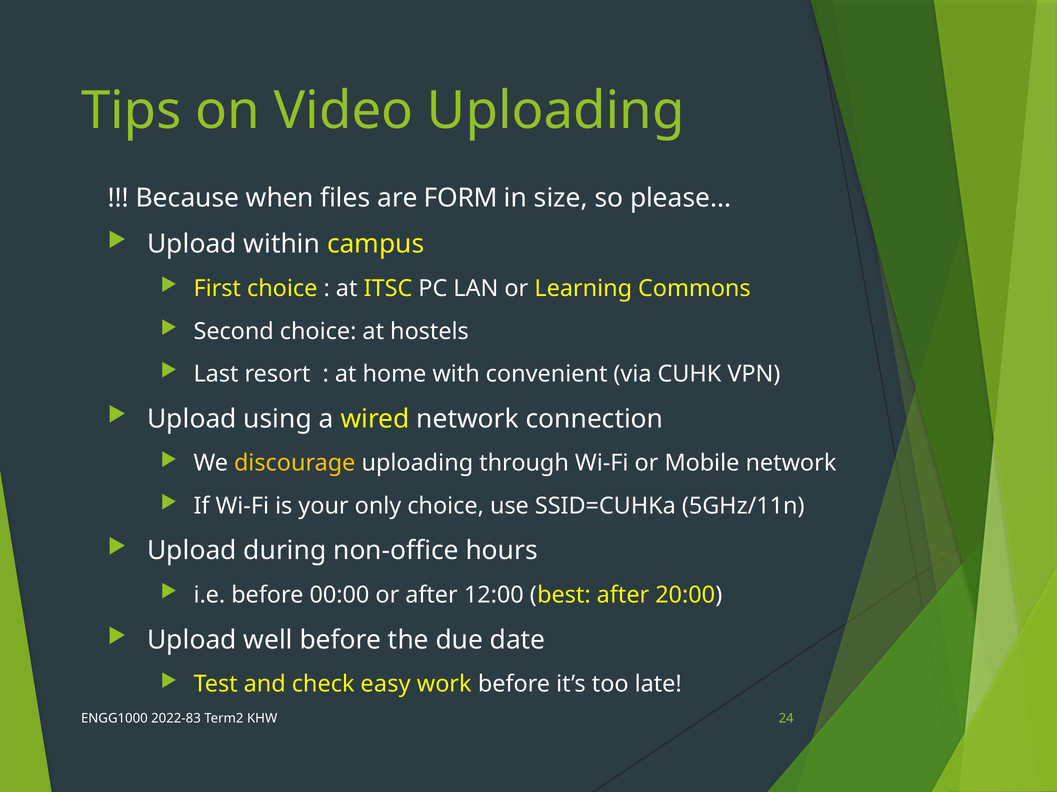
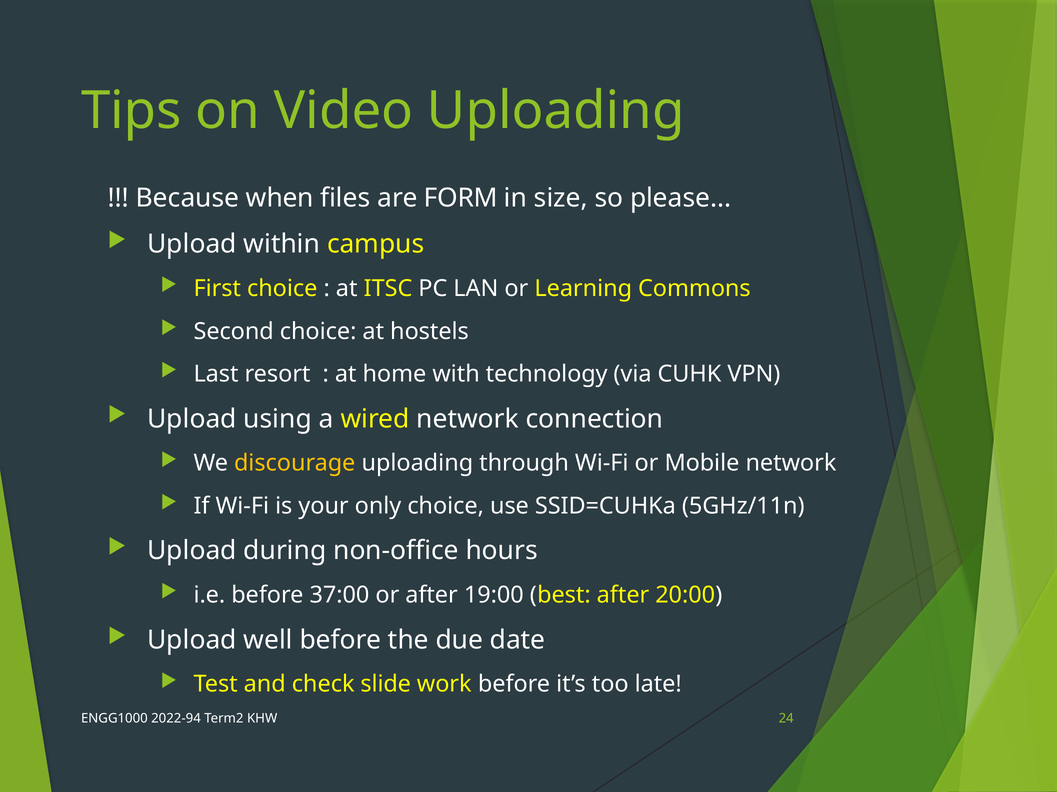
convenient: convenient -> technology
00:00: 00:00 -> 37:00
12:00: 12:00 -> 19:00
easy: easy -> slide
2022-83: 2022-83 -> 2022-94
